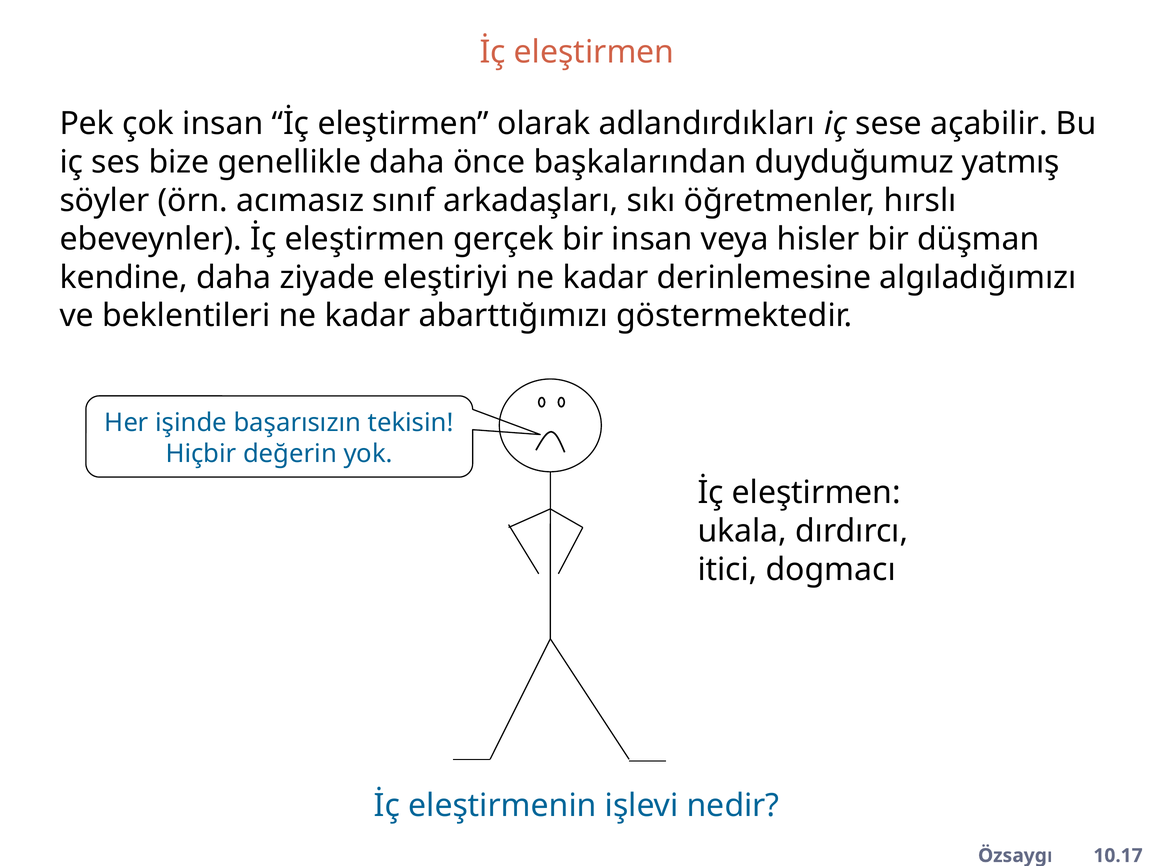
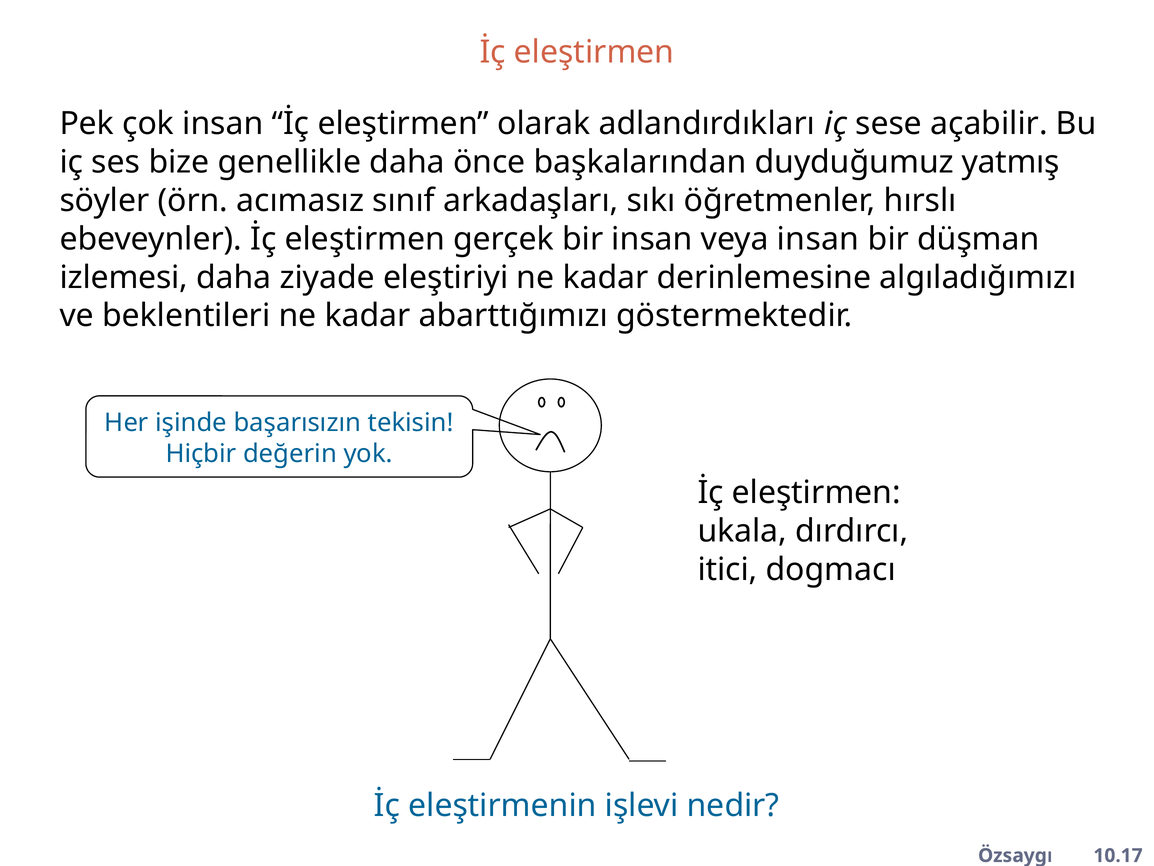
veya hisler: hisler -> insan
kendine: kendine -> izlemesi
